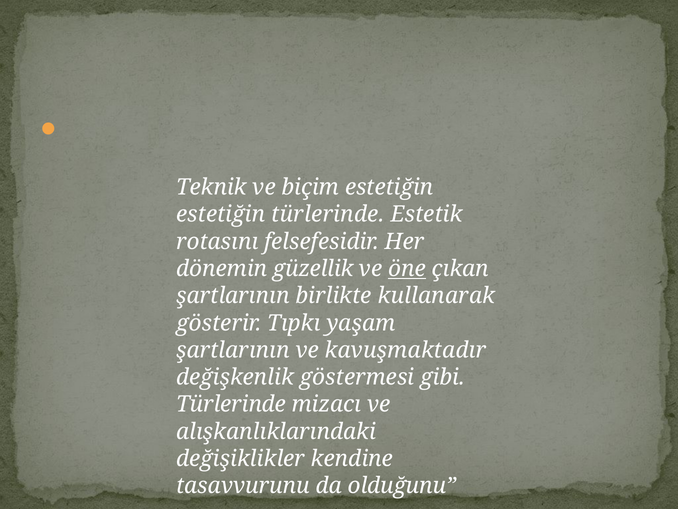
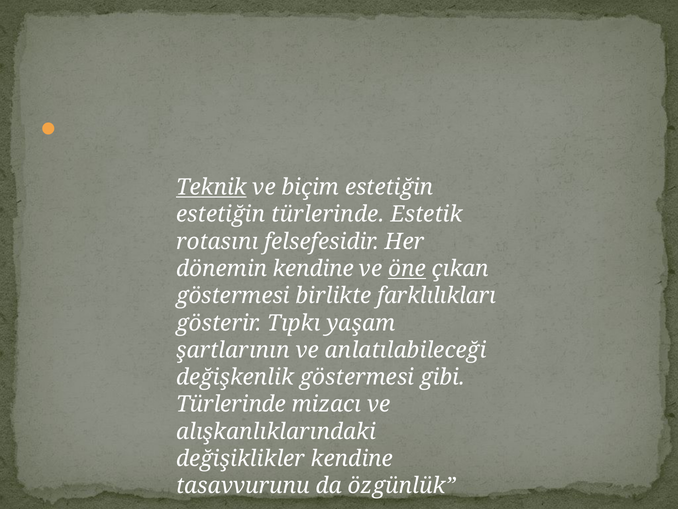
Teknik underline: none -> present
dönemin güzellik: güzellik -> kendine
şartlarının at (233, 296): şartlarının -> göstermesi
kullanarak: kullanarak -> farklılıkları
kavuşmaktadır: kavuşmaktadır -> anlatılabileceği
olduğunu: olduğunu -> özgünlük
